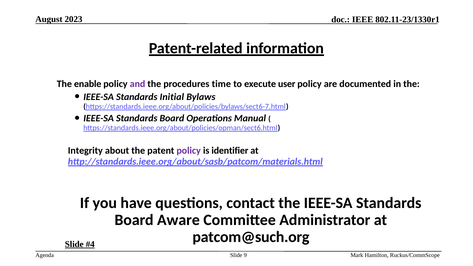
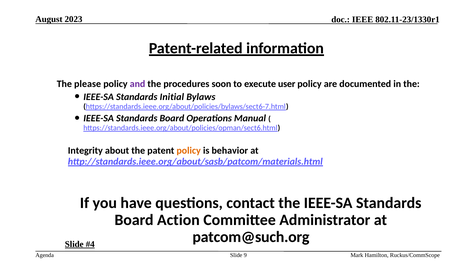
enable: enable -> please
time: time -> soon
policy at (189, 151) colour: purple -> orange
identifier: identifier -> behavior
Aware: Aware -> Action
